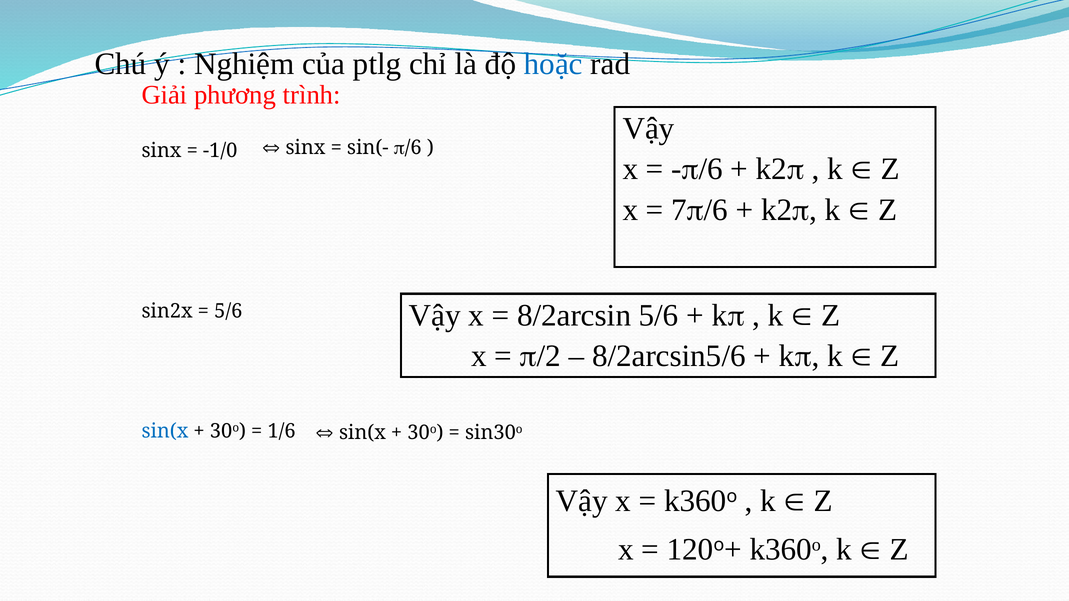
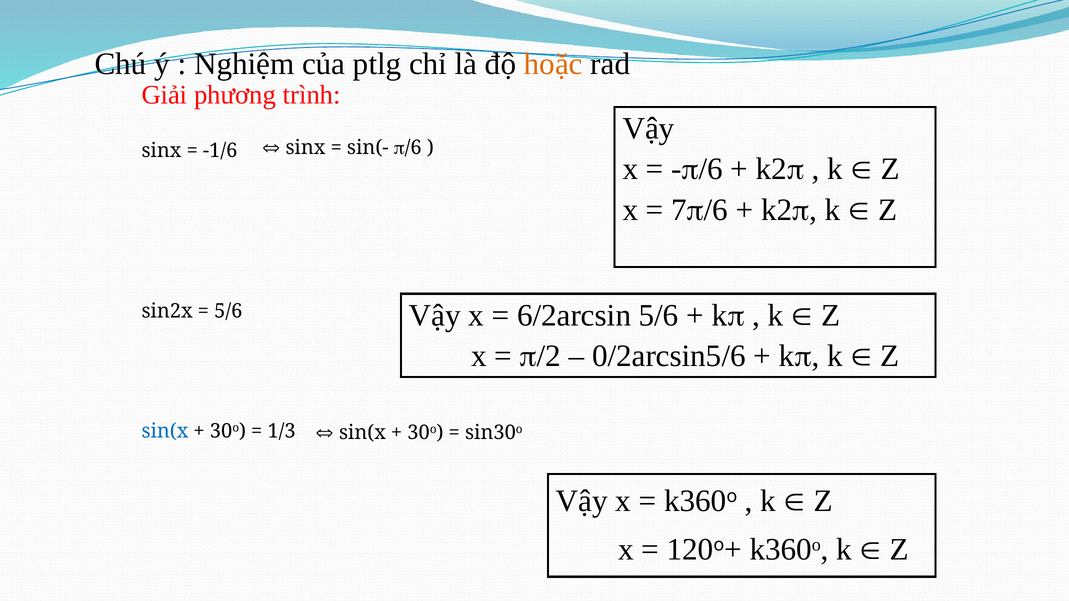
hoặc colour: blue -> orange
-1/0: -1/0 -> -1/6
8/2arcsin: 8/2arcsin -> 6/2arcsin
8/2arcsin5/6: 8/2arcsin5/6 -> 0/2arcsin5/6
1/6: 1/6 -> 1/3
